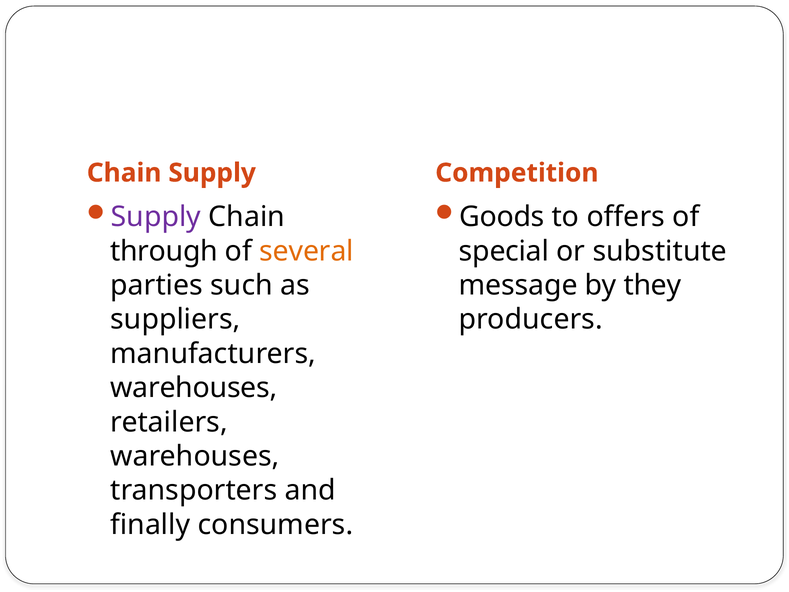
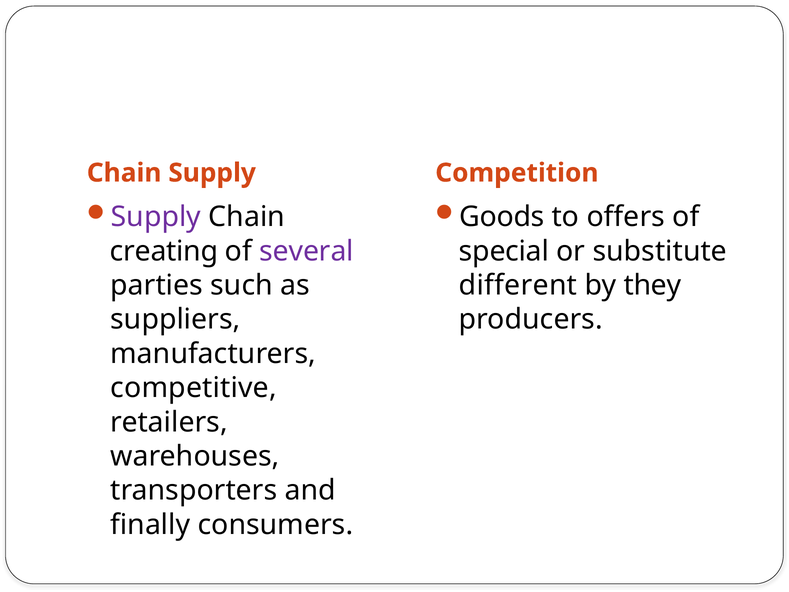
through: through -> creating
several colour: orange -> purple
message: message -> different
warehouses at (194, 388): warehouses -> competitive
